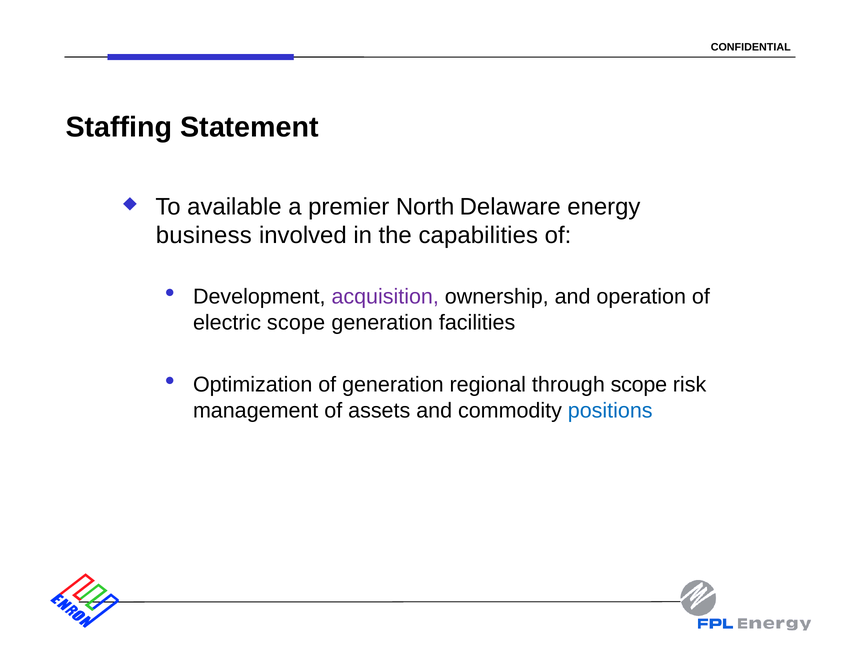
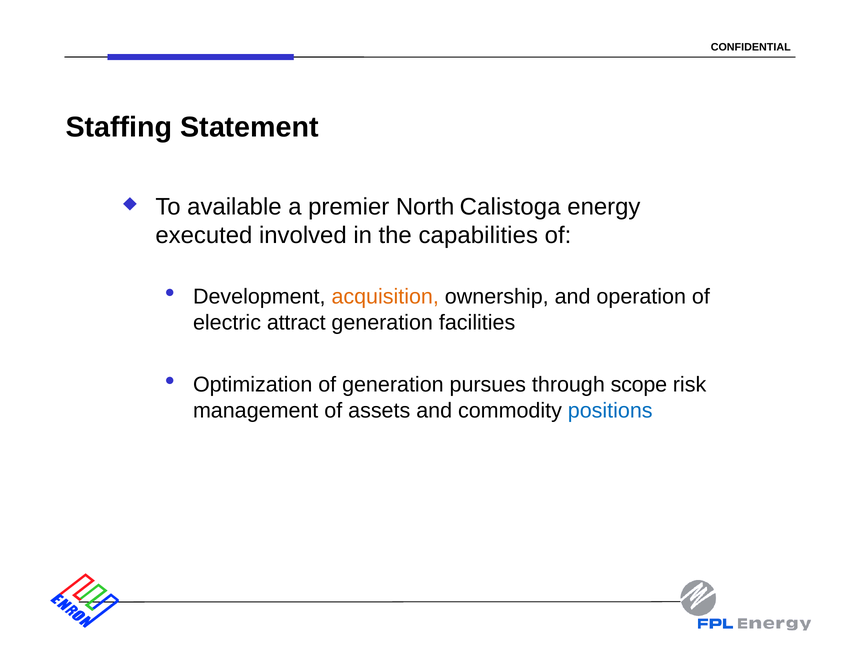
Delaware: Delaware -> Calistoga
business: business -> executed
acquisition colour: purple -> orange
electric scope: scope -> attract
regional: regional -> pursues
